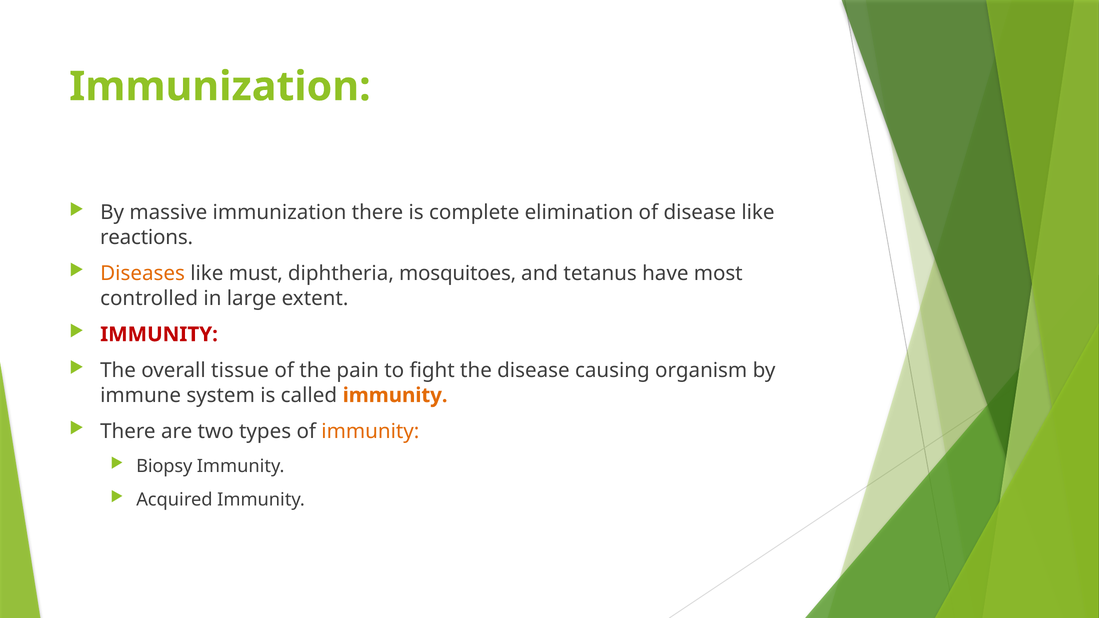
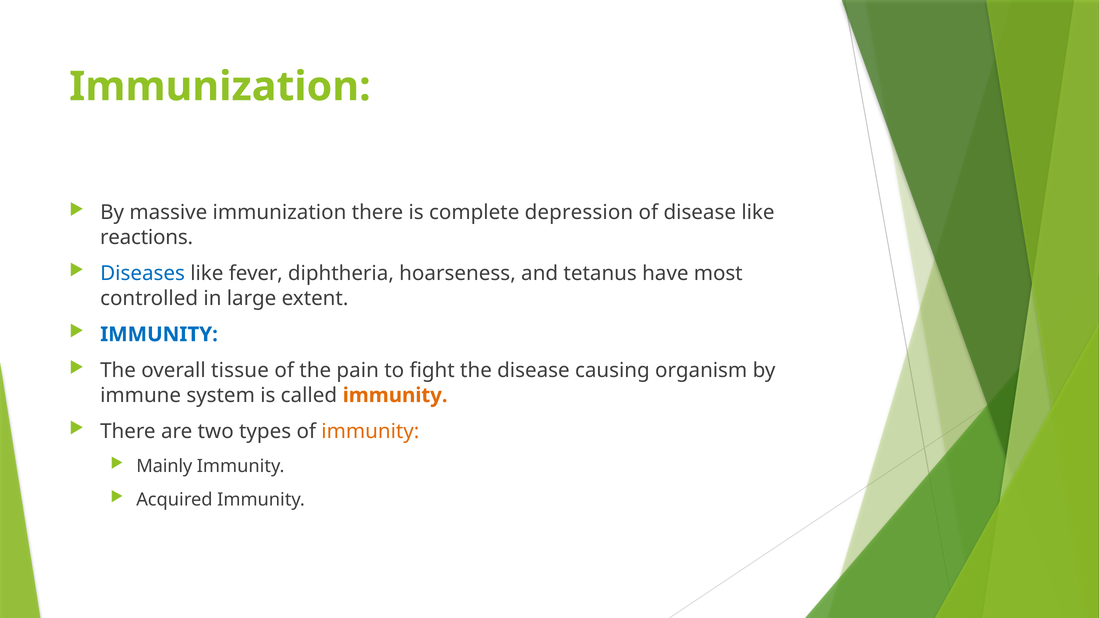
elimination: elimination -> depression
Diseases colour: orange -> blue
must: must -> fever
mosquitoes: mosquitoes -> hoarseness
IMMUNITY at (159, 335) colour: red -> blue
Biopsy: Biopsy -> Mainly
